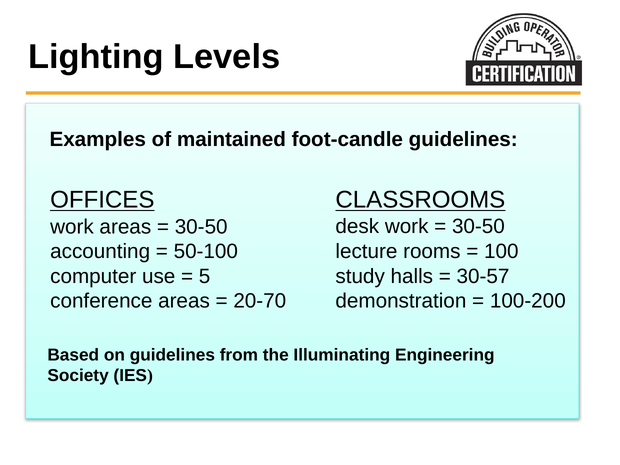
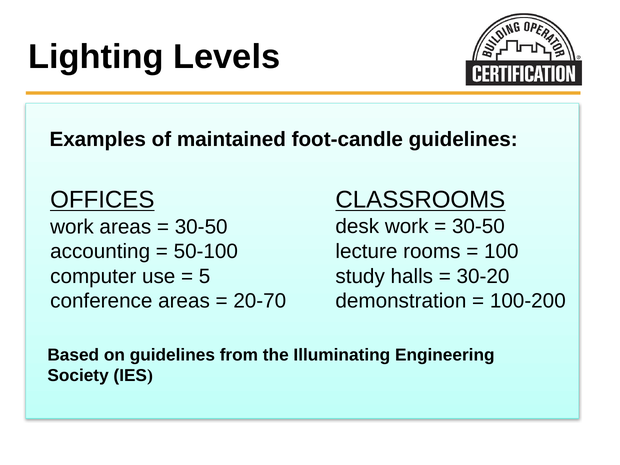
30-57: 30-57 -> 30-20
